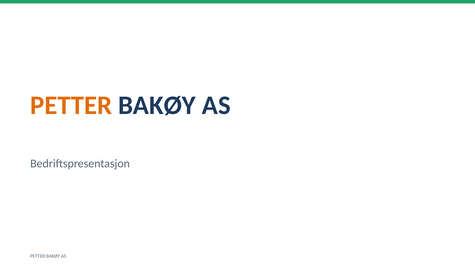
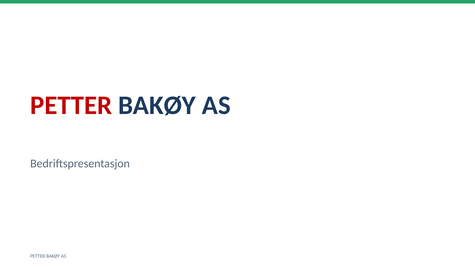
PETTER at (71, 105) colour: orange -> red
